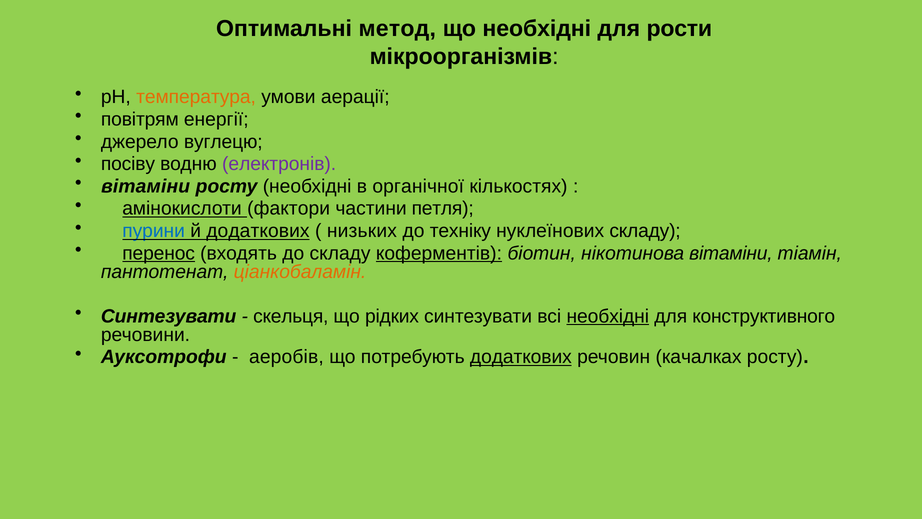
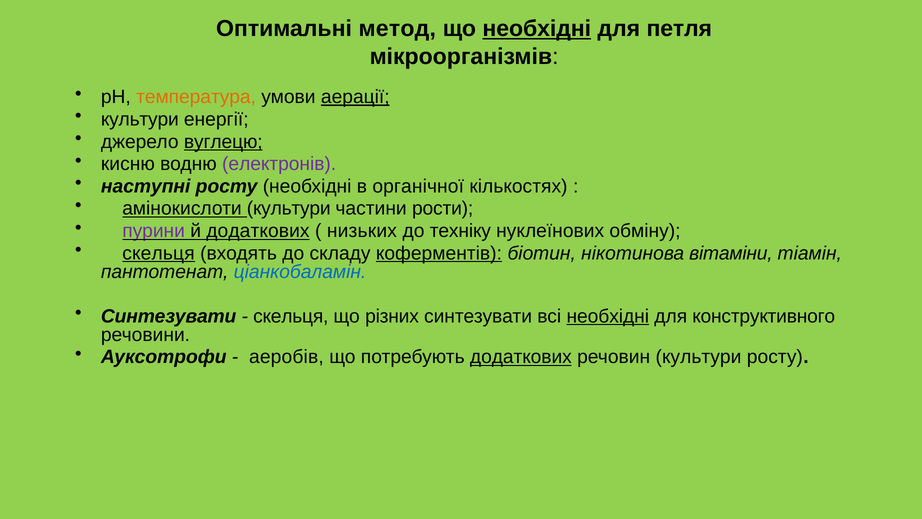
необхідні at (537, 29) underline: none -> present
рости: рости -> петля
аерації underline: none -> present
повітрям at (140, 119): повітрям -> культури
вуглецю underline: none -> present
посіву: посіву -> кисню
вітаміни at (146, 186): вітаміни -> наступні
амінокислоти фактори: фактори -> культури
петля: петля -> рости
пурини colour: blue -> purple
нуклеїнових складу: складу -> обміну
перенос at (159, 253): перенос -> скельця
ціанкобаламін colour: orange -> blue
рідких: рідких -> різних
речовин качалках: качалках -> культури
